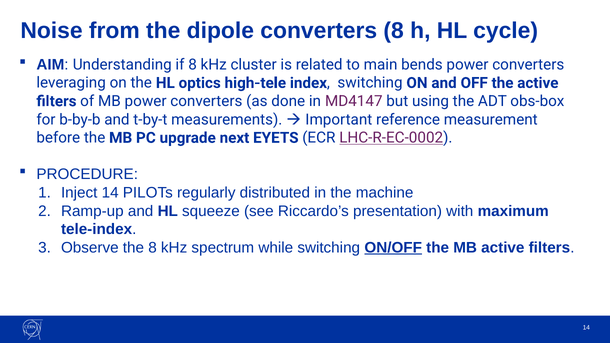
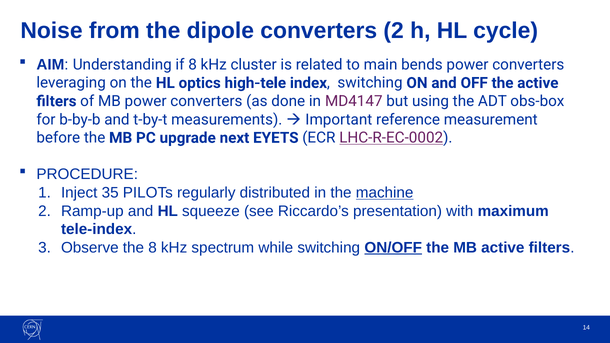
converters 8: 8 -> 2
Inject 14: 14 -> 35
machine underline: none -> present
